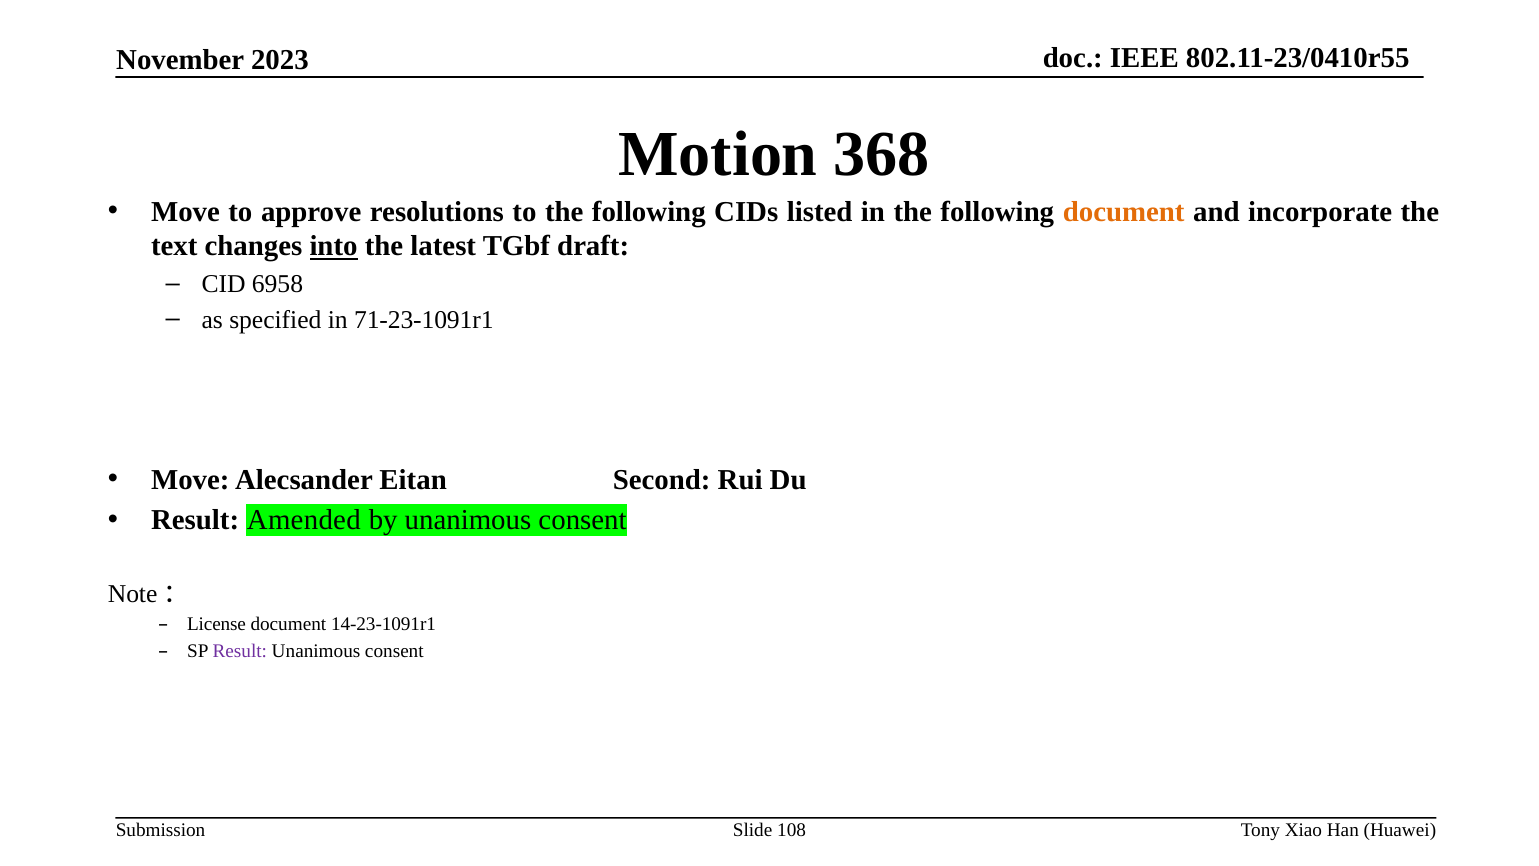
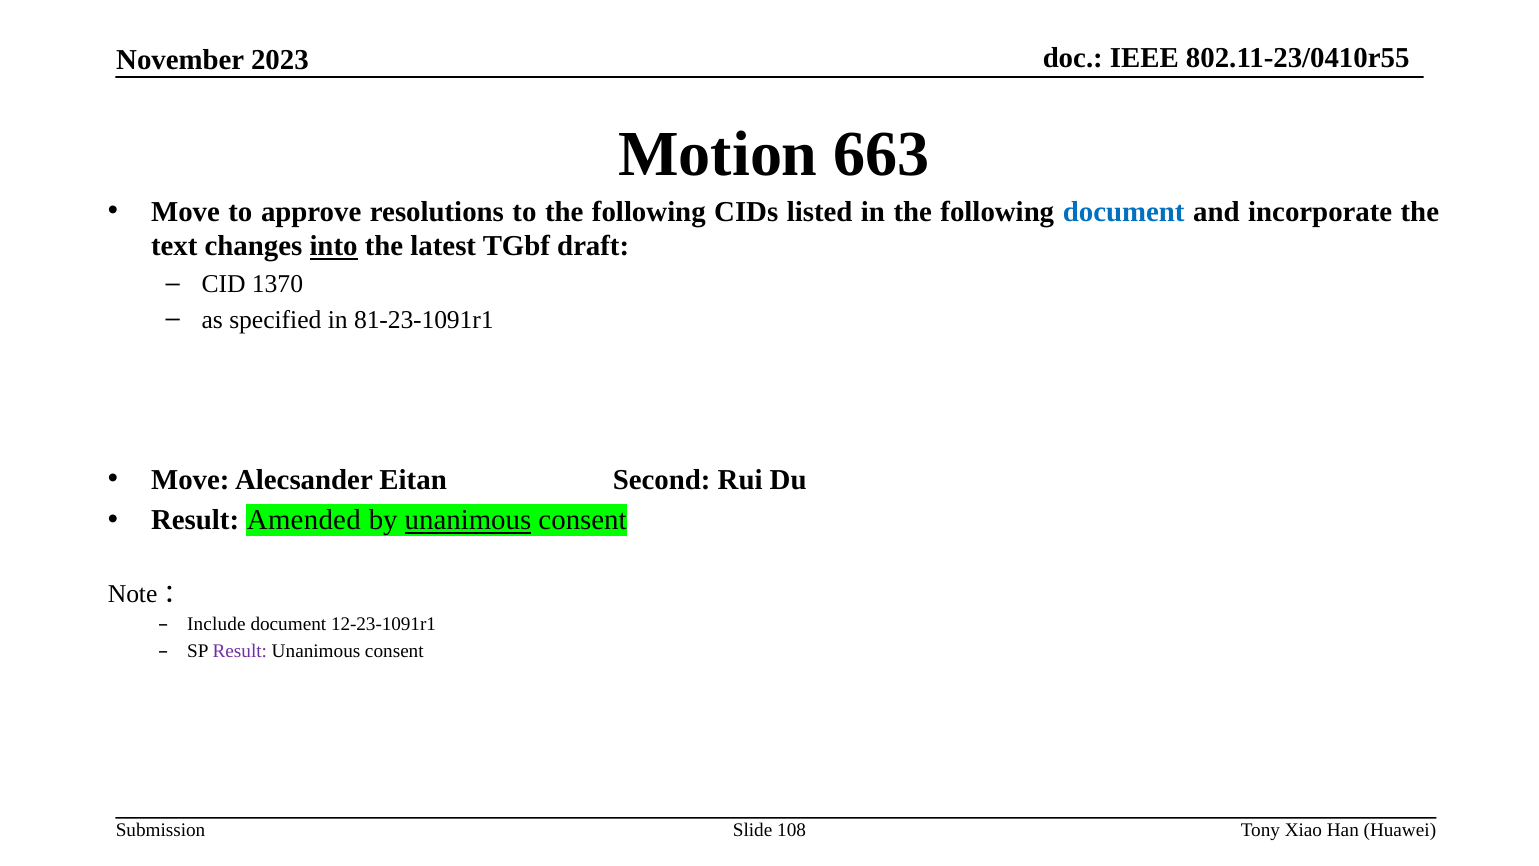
368: 368 -> 663
document at (1124, 212) colour: orange -> blue
6958: 6958 -> 1370
71-23-1091r1: 71-23-1091r1 -> 81-23-1091r1
unanimous at (468, 520) underline: none -> present
License: License -> Include
14-23-1091r1: 14-23-1091r1 -> 12-23-1091r1
